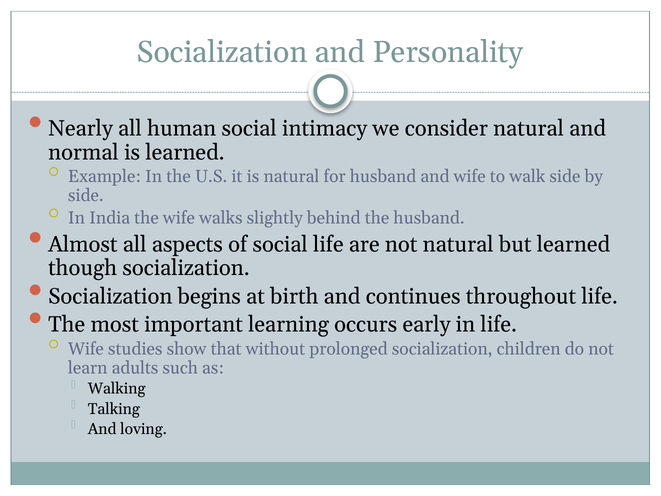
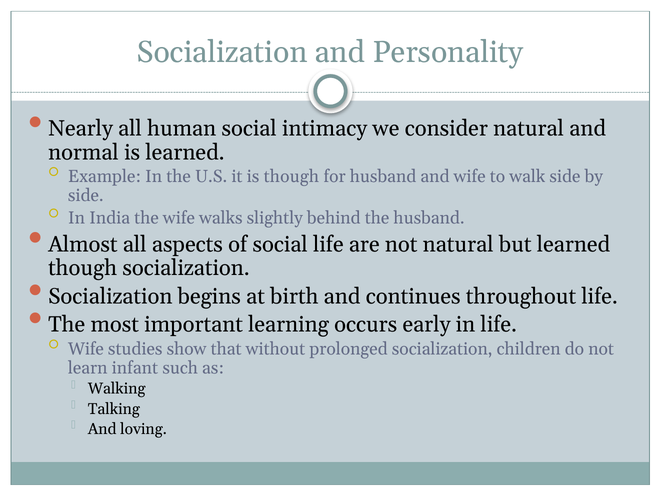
is natural: natural -> though
adults: adults -> infant
